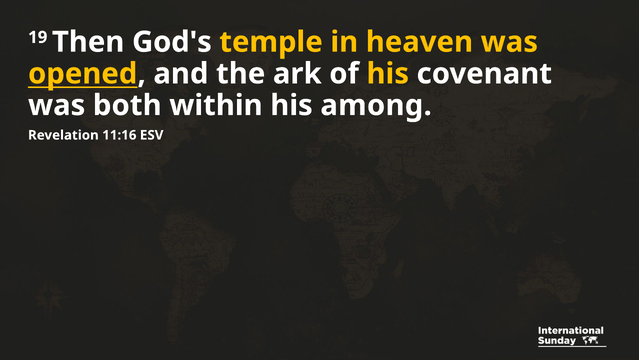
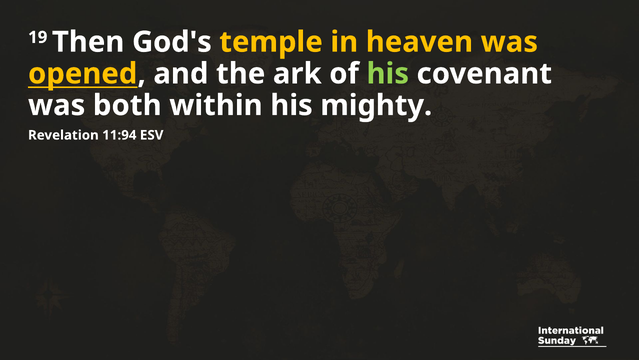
his at (388, 74) colour: yellow -> light green
among: among -> mighty
11:16: 11:16 -> 11:94
